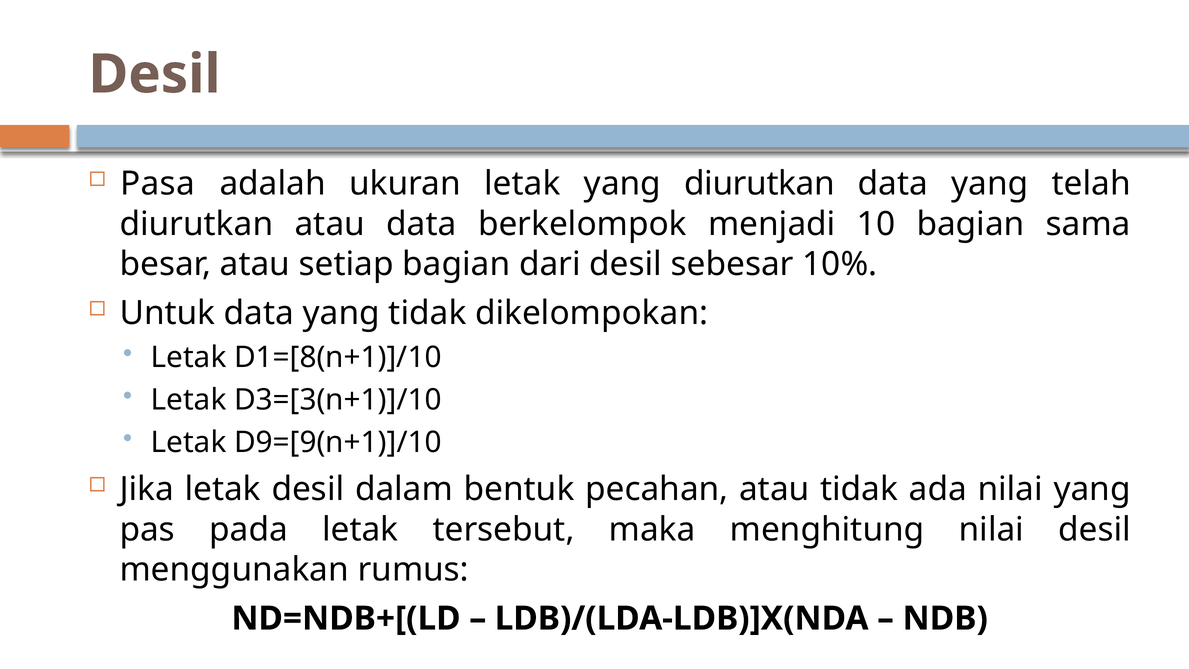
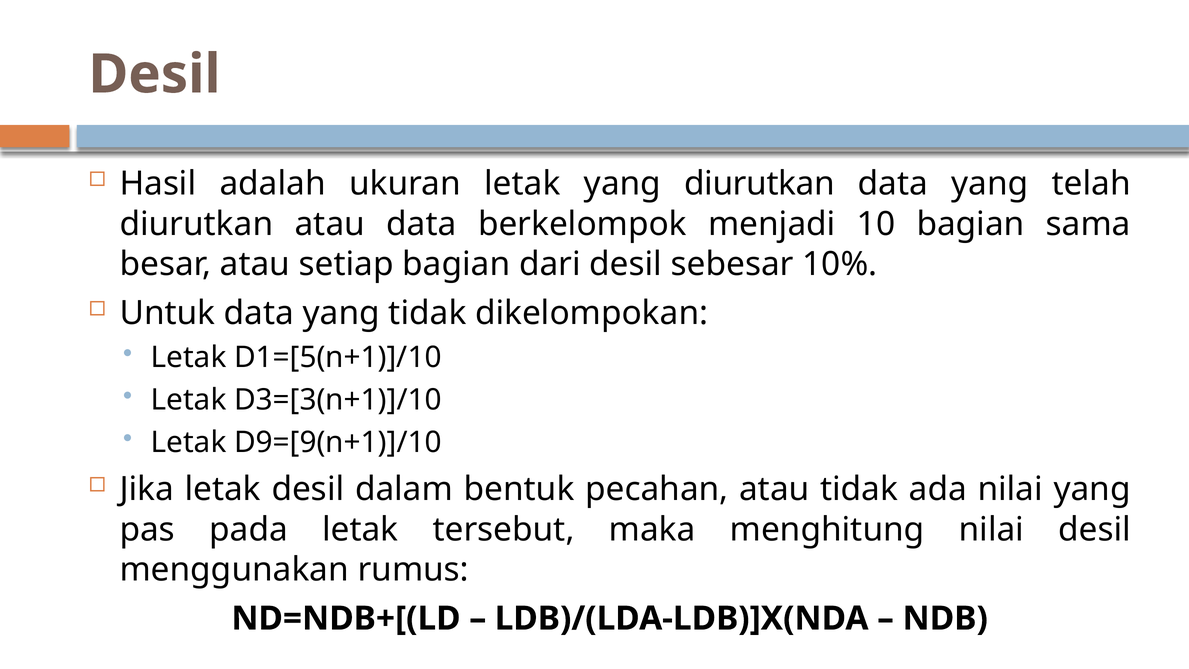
Pasa: Pasa -> Hasil
D1=[8(n+1)]/10: D1=[8(n+1)]/10 -> D1=[5(n+1)]/10
